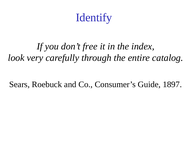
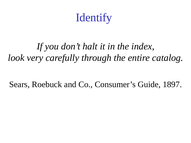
free: free -> halt
